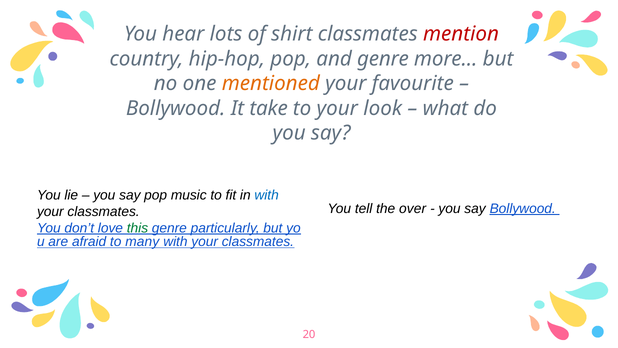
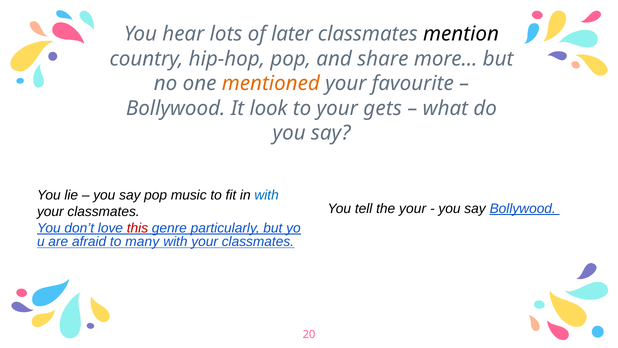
shirt: shirt -> later
mention colour: red -> black
and genre: genre -> share
take: take -> look
look: look -> gets
the over: over -> your
this colour: green -> red
